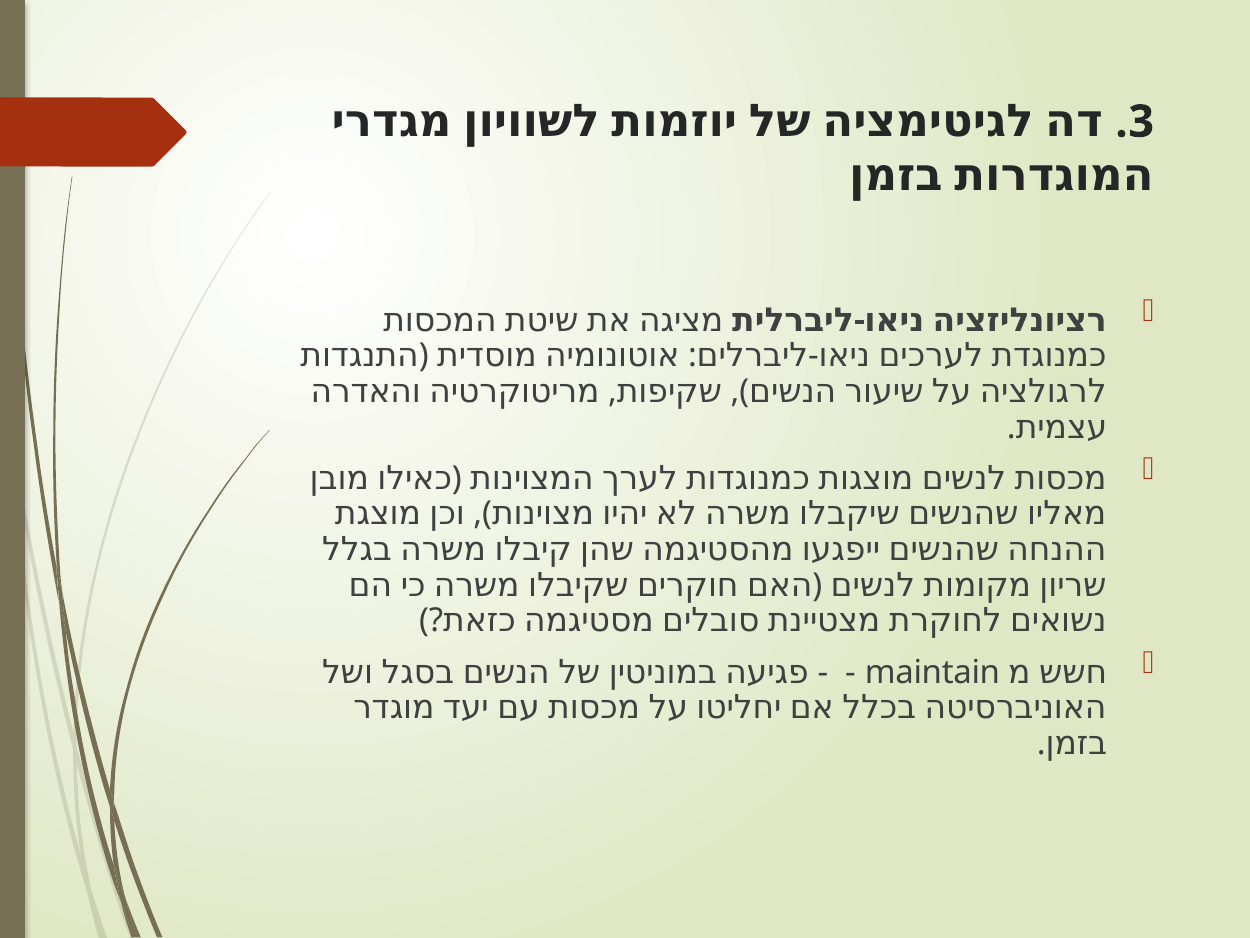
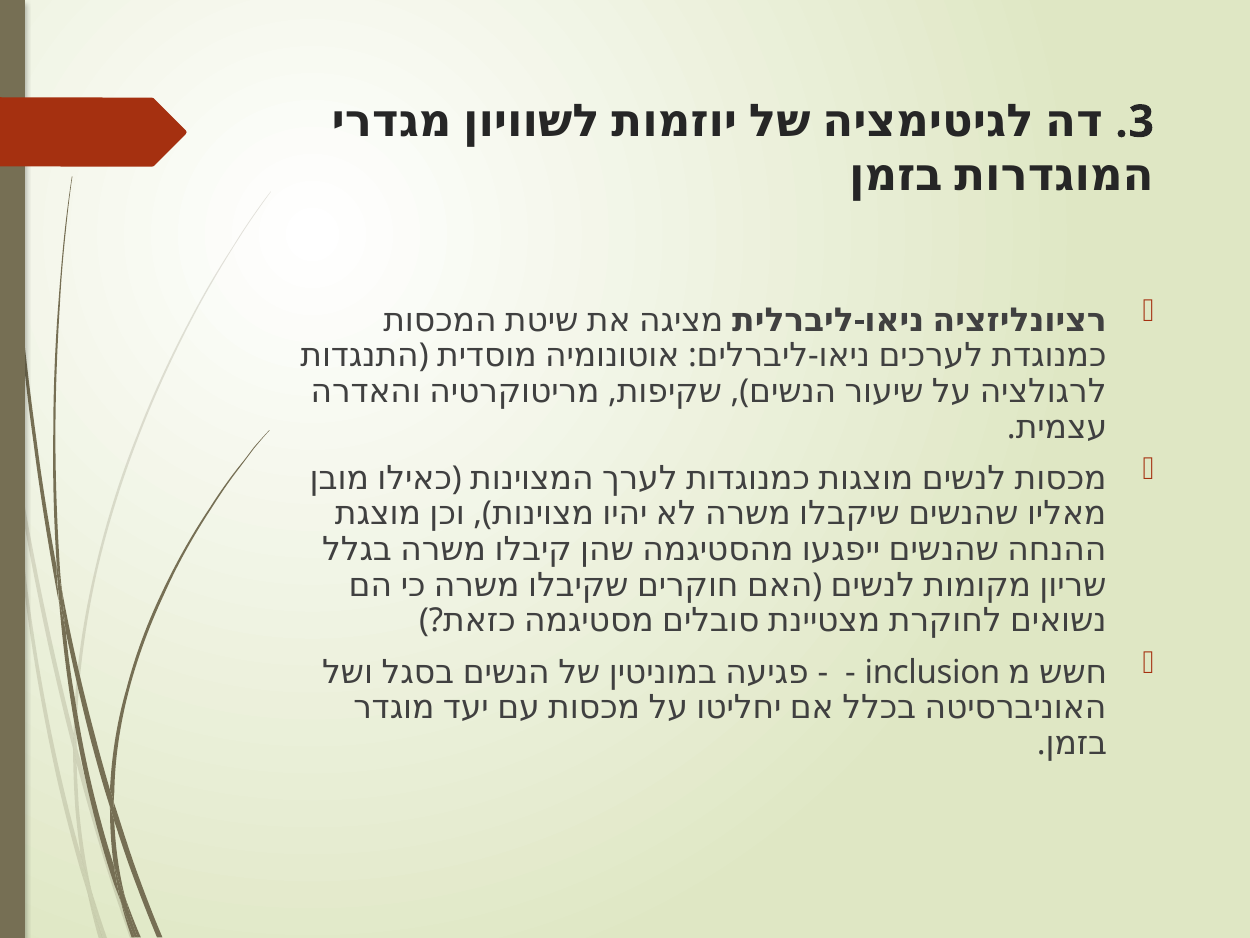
maintain: maintain -> inclusion
